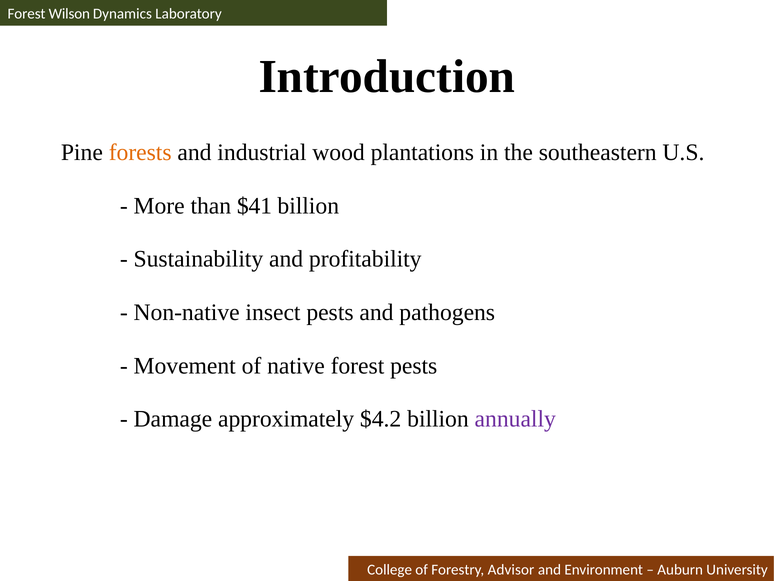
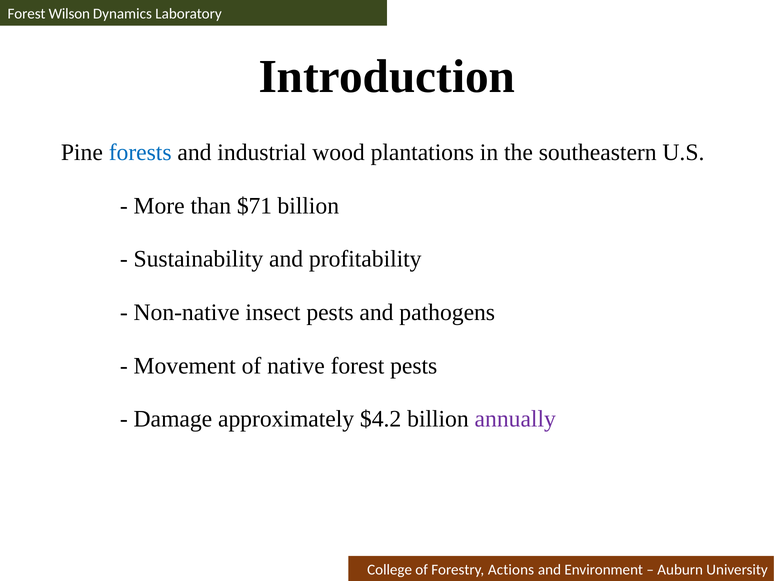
forests colour: orange -> blue
$41: $41 -> $71
Advisor: Advisor -> Actions
